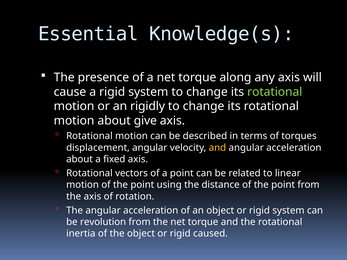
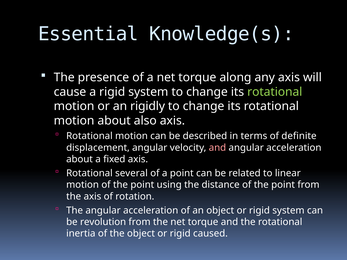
give: give -> also
torques: torques -> definite
and at (217, 148) colour: yellow -> pink
vectors: vectors -> several
